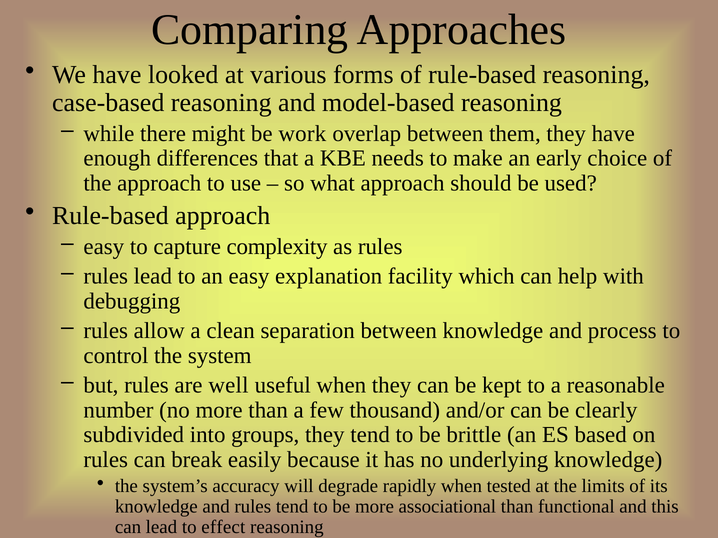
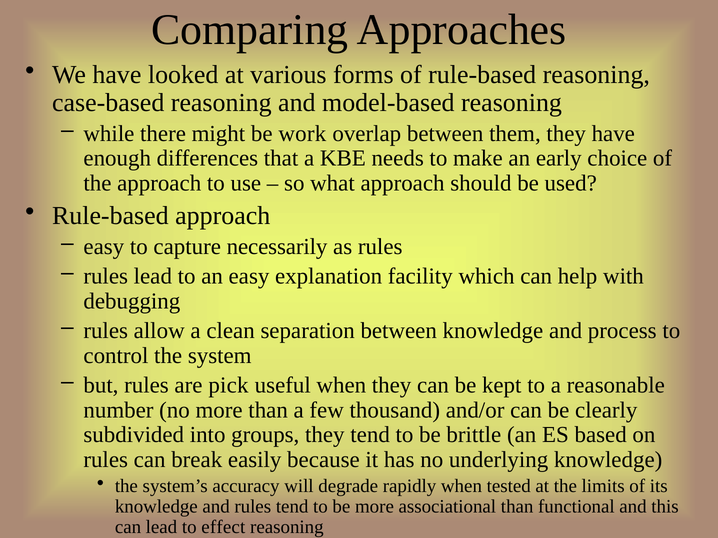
complexity: complexity -> necessarily
well: well -> pick
